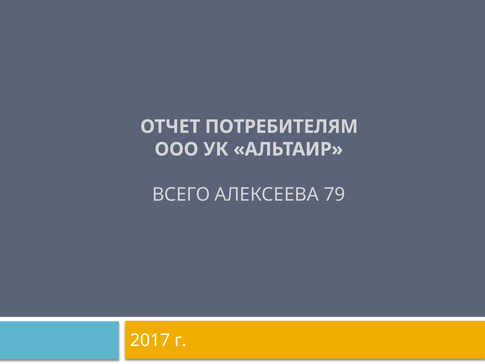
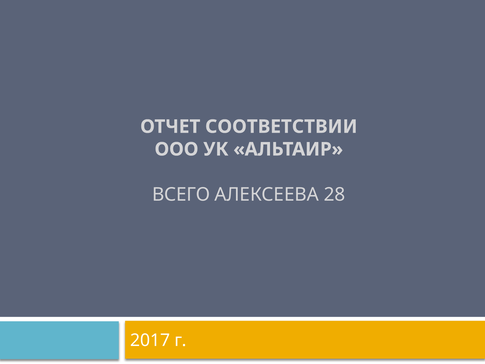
ПОТРЕБИТЕЛЯМ: ПОТРЕБИТЕЛЯМ -> СООТВЕТСТВИИ
79: 79 -> 28
